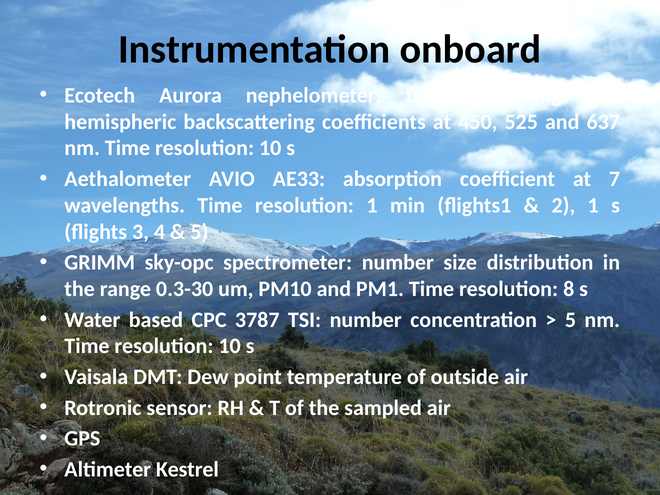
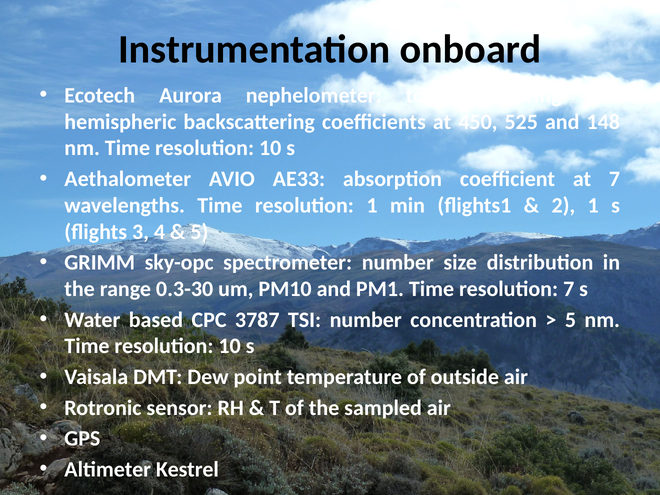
637: 637 -> 148
resolution 8: 8 -> 7
